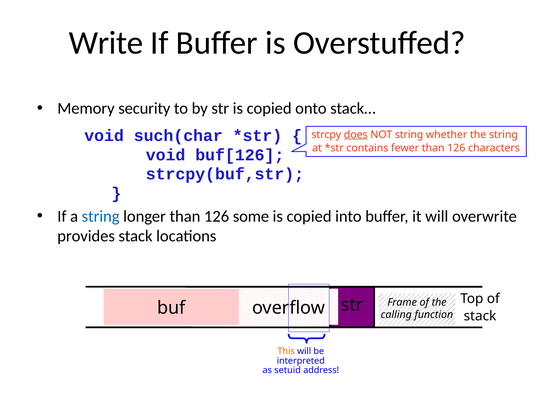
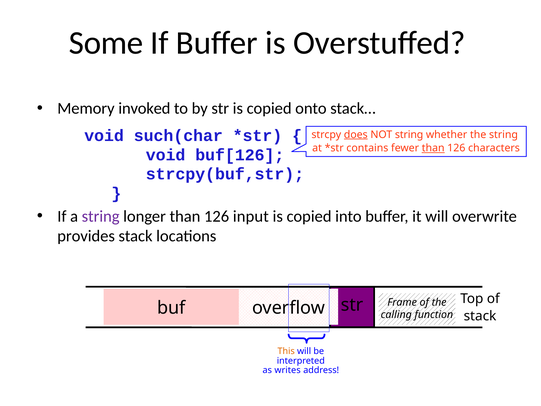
Write: Write -> Some
security: security -> invoked
than at (433, 148) underline: none -> present
string at (101, 216) colour: blue -> purple
some: some -> input
setuid: setuid -> writes
